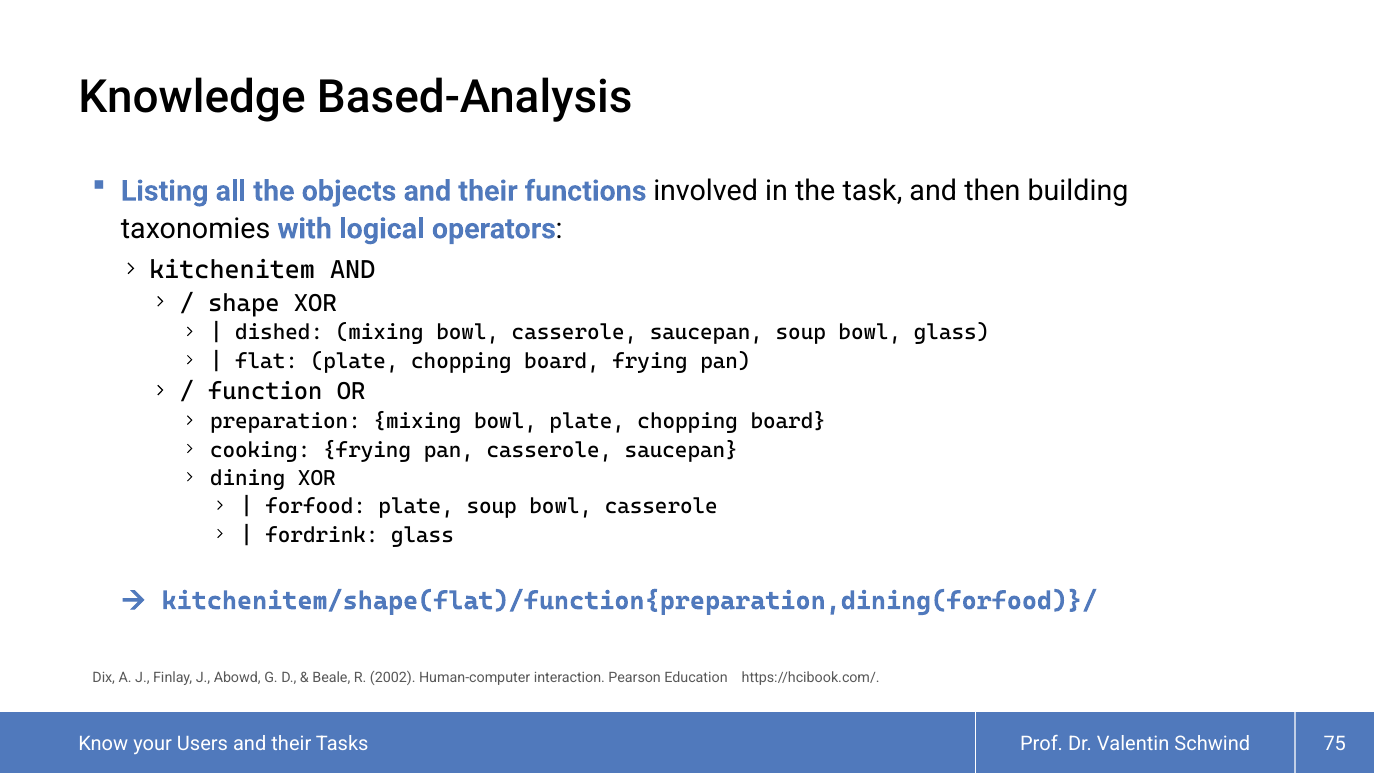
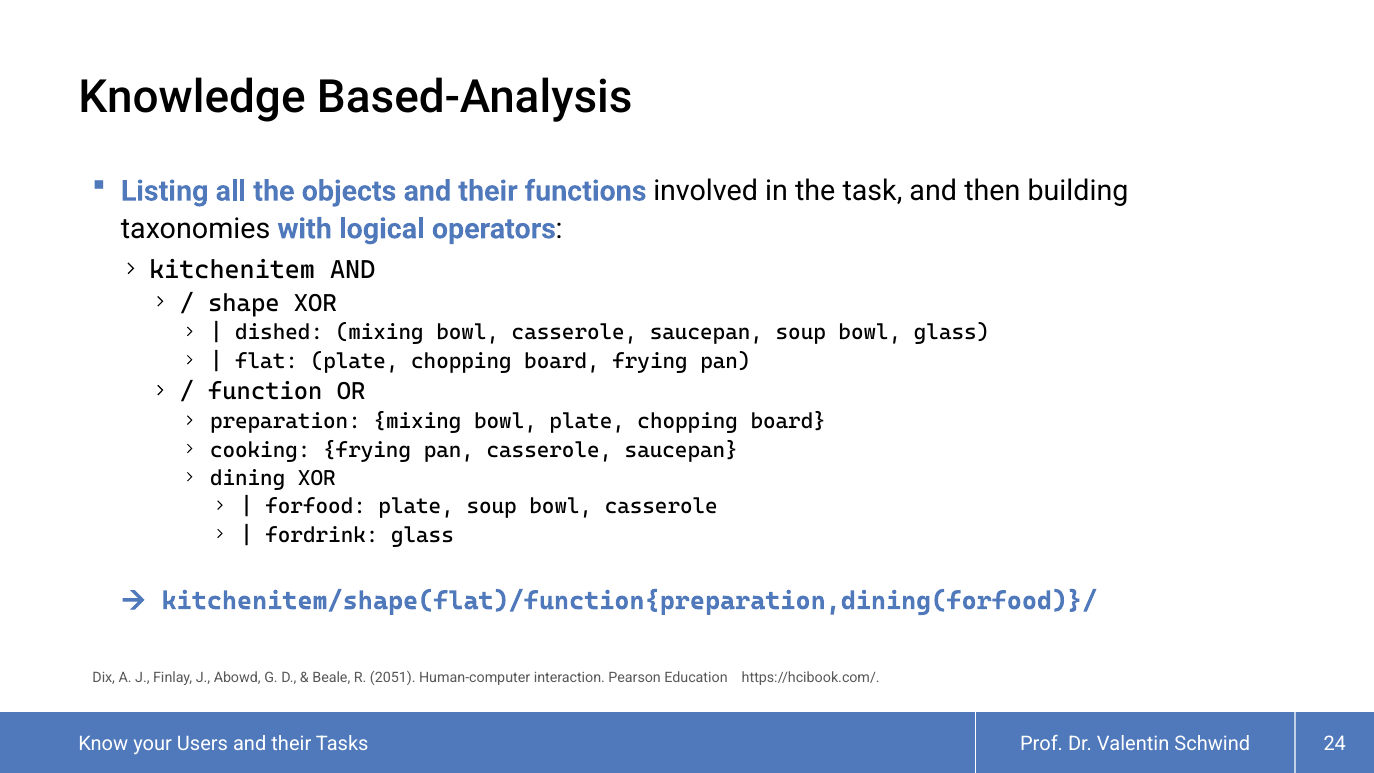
2002: 2002 -> 2051
75: 75 -> 24
